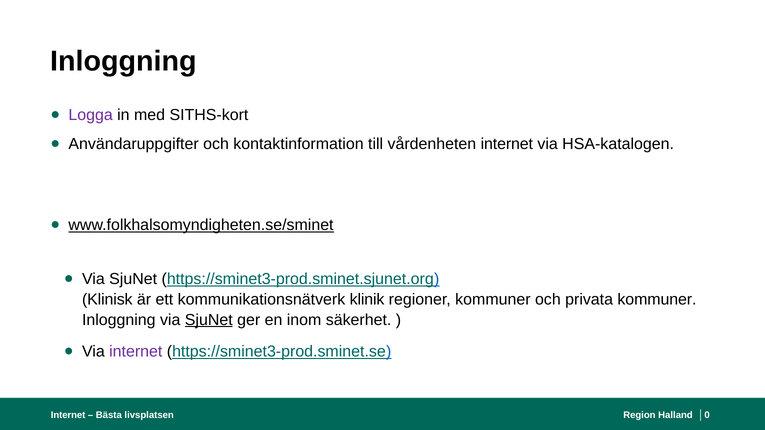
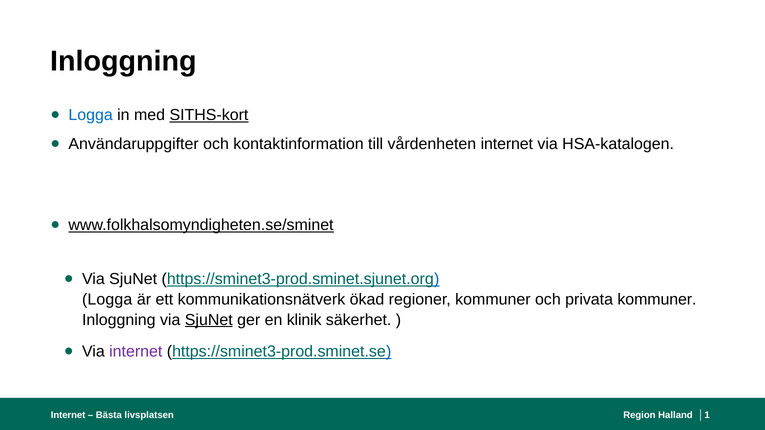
Logga at (91, 115) colour: purple -> blue
SITHS-kort underline: none -> present
Klinisk at (107, 300): Klinisk -> Logga
klinik: klinik -> ökad
inom: inom -> klinik
0: 0 -> 1
